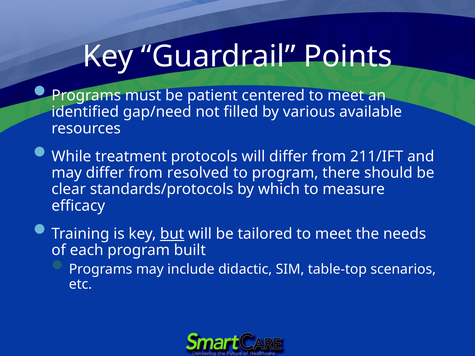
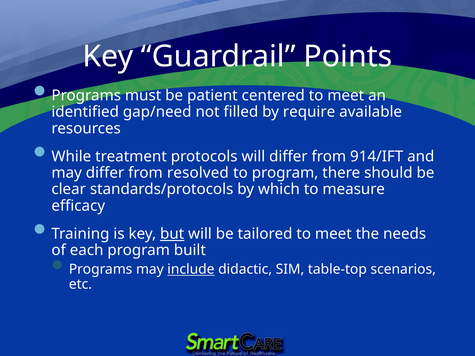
various: various -> require
211/IFT: 211/IFT -> 914/IFT
include underline: none -> present
